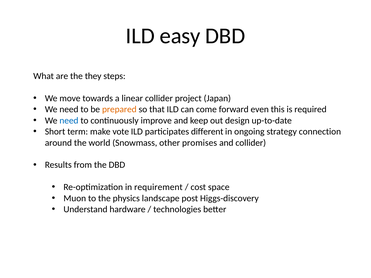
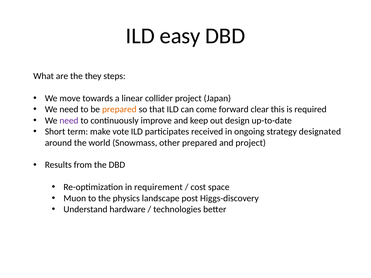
even: even -> clear
need at (69, 121) colour: blue -> purple
different: different -> received
connection: connection -> designated
other promises: promises -> prepared
and collider: collider -> project
